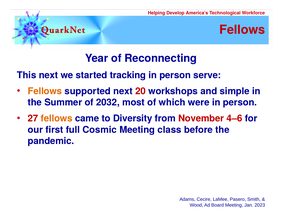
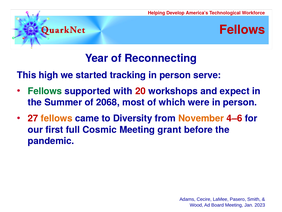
This next: next -> high
Fellows at (45, 91) colour: orange -> green
supported next: next -> with
simple: simple -> expect
2032: 2032 -> 2068
November colour: red -> orange
class: class -> grant
